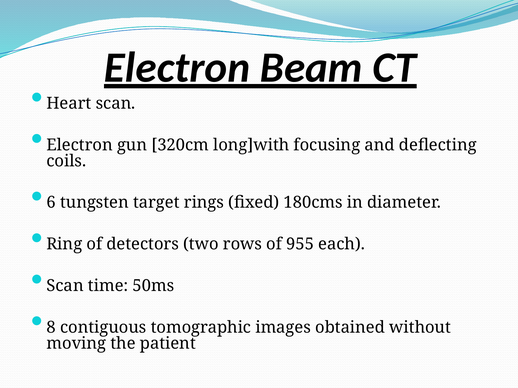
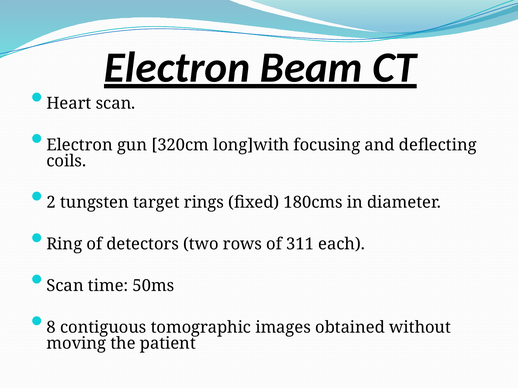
6: 6 -> 2
955: 955 -> 311
